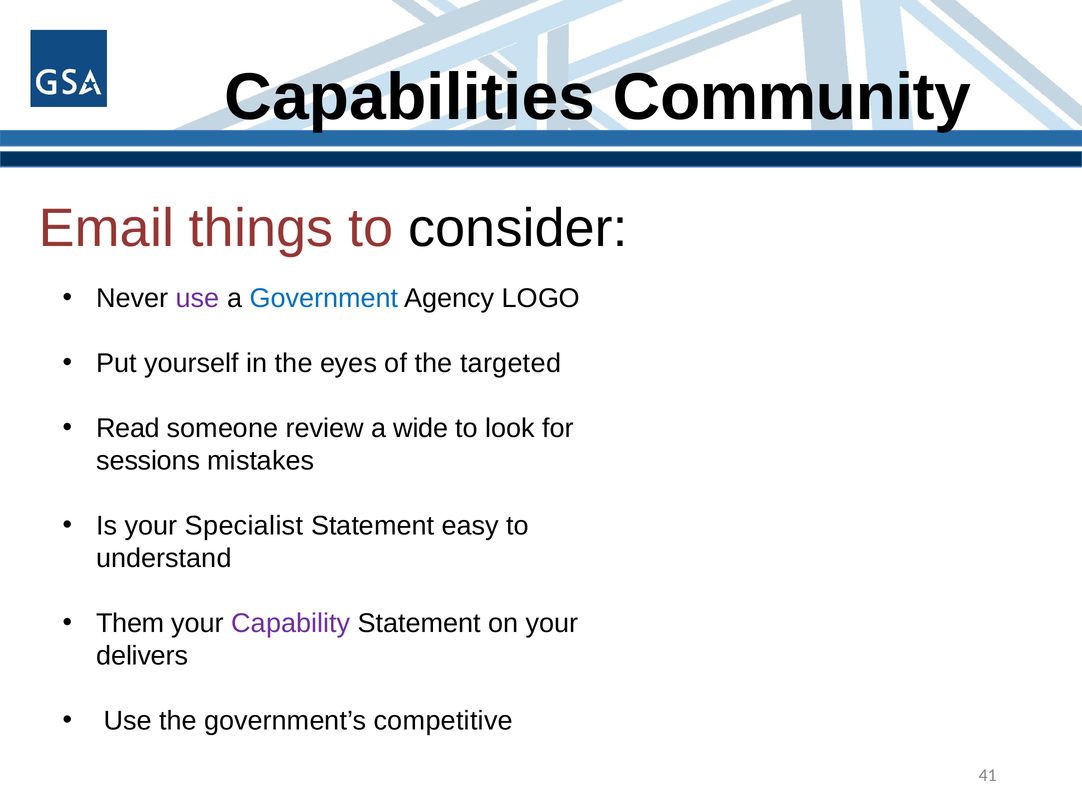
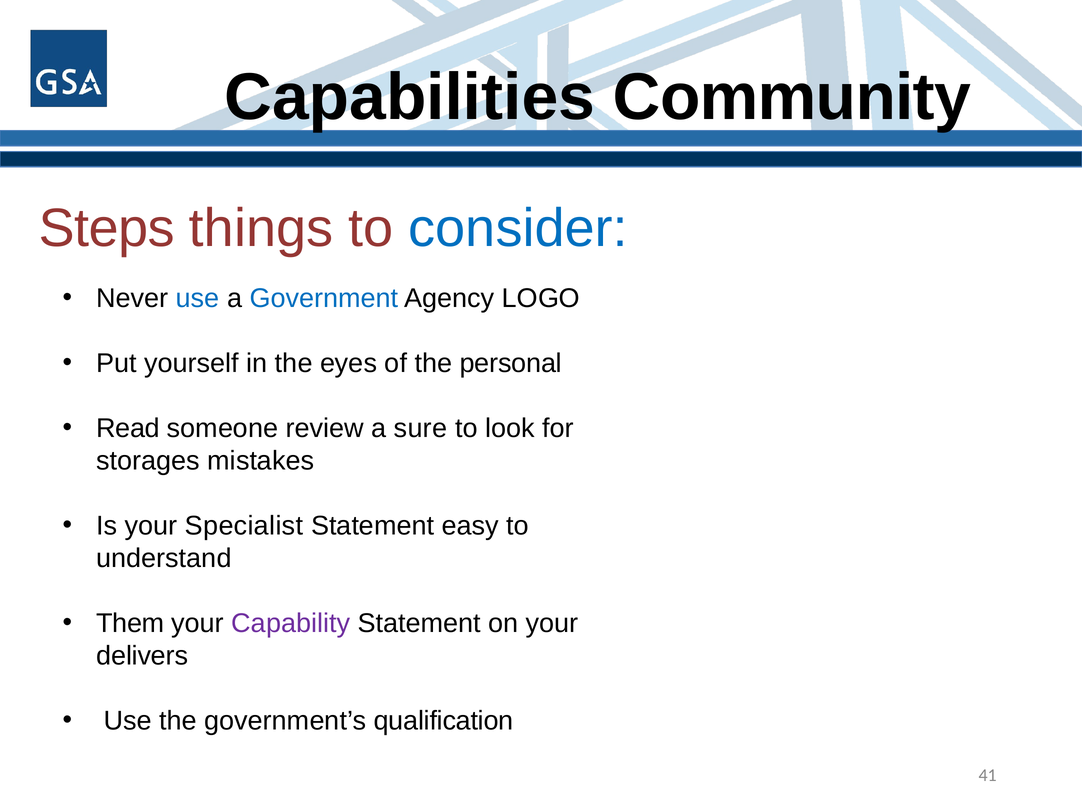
Email: Email -> Steps
consider colour: black -> blue
use at (198, 298) colour: purple -> blue
targeted: targeted -> personal
wide: wide -> sure
sessions: sessions -> storages
competitive: competitive -> qualification
